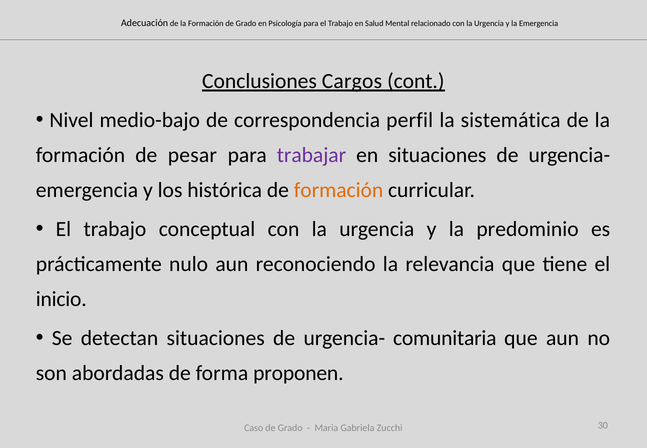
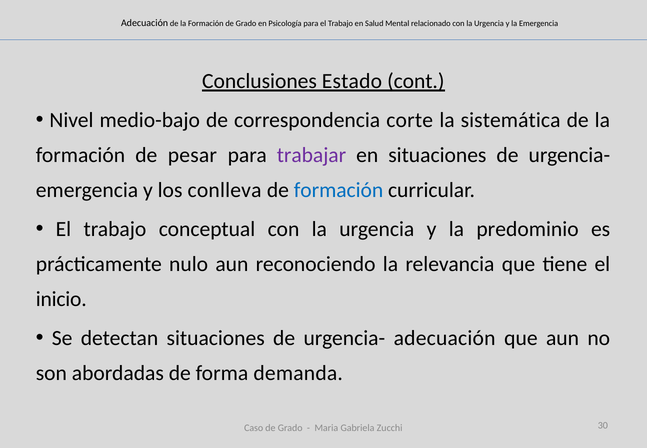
Cargos: Cargos -> Estado
perfil: perfil -> corte
histórica: histórica -> conlleva
formación at (339, 190) colour: orange -> blue
urgencia- comunitaria: comunitaria -> adecuación
proponen: proponen -> demanda
